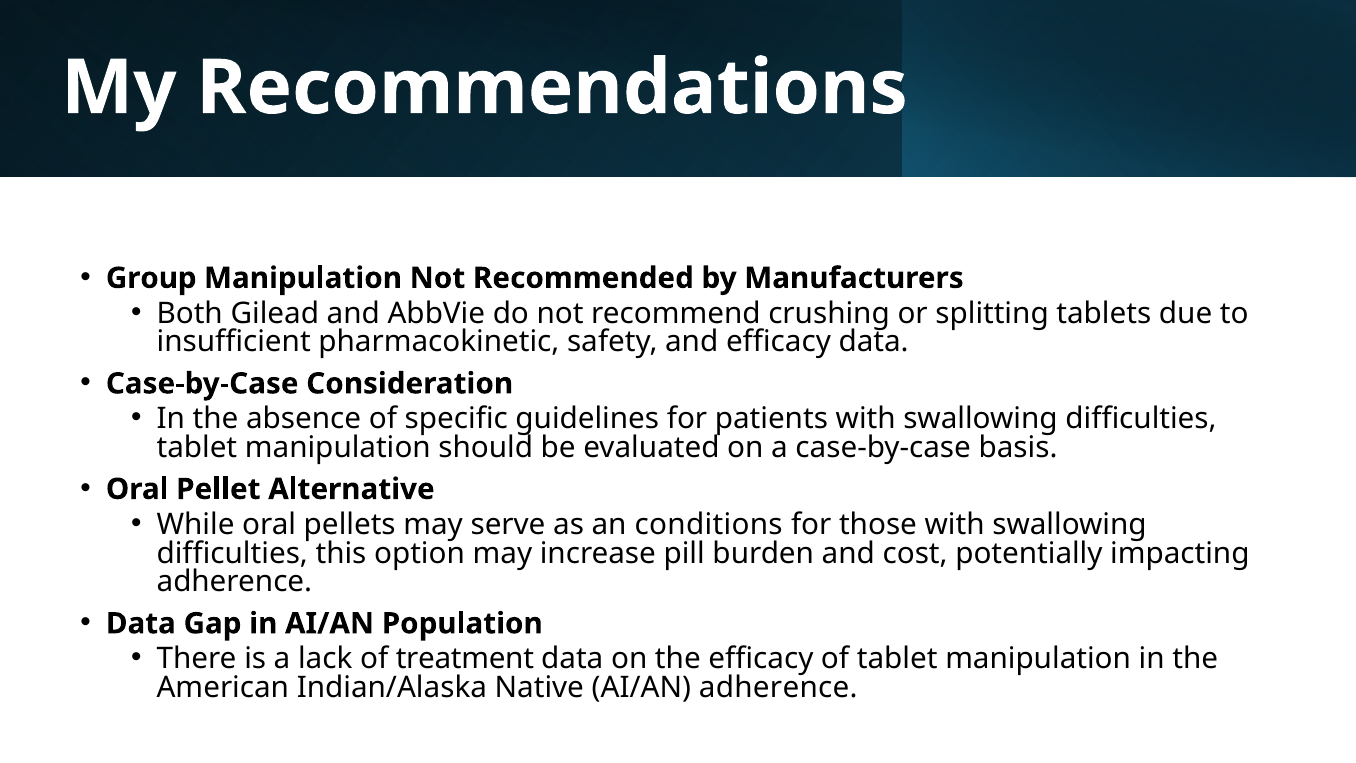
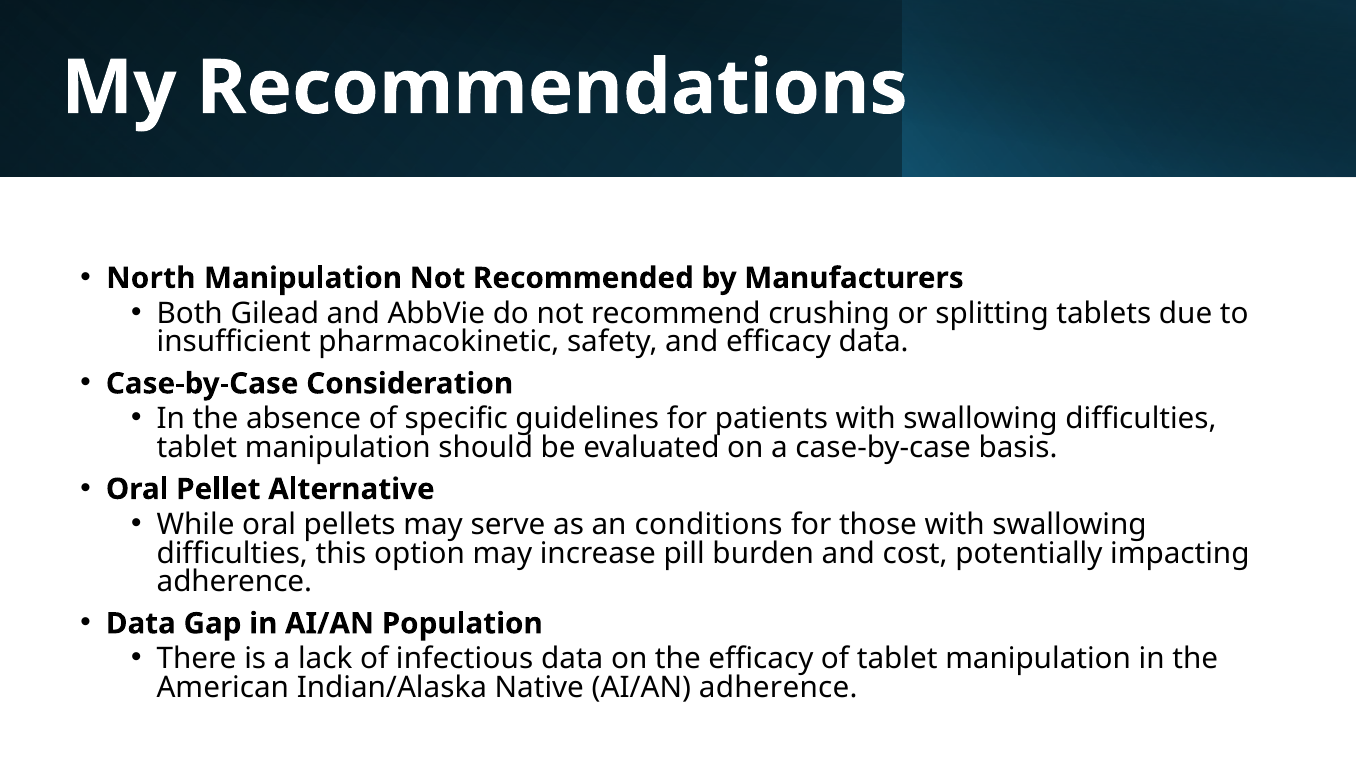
Group: Group -> North
treatment: treatment -> infectious
